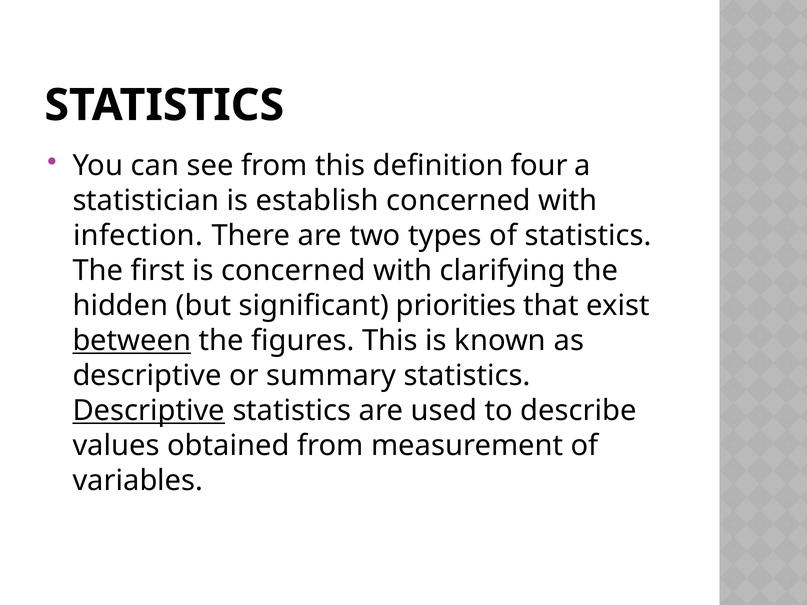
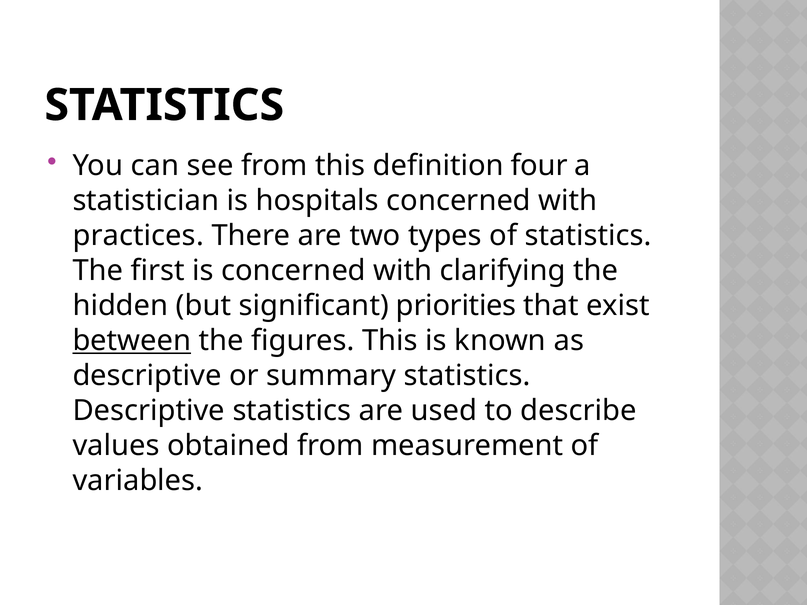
establish: establish -> hospitals
infection: infection -> practices
Descriptive at (149, 411) underline: present -> none
